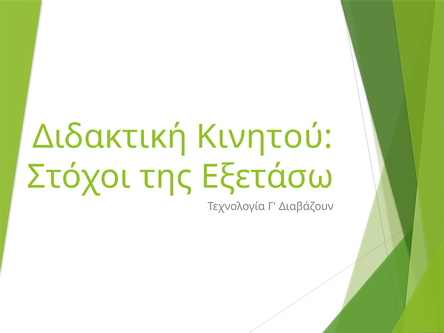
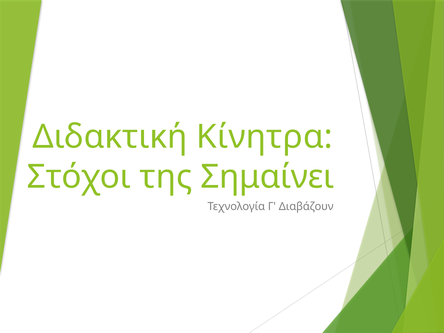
Κινητού: Κινητού -> Κίνητρα
Εξετάσω: Εξετάσω -> Σημαίνει
